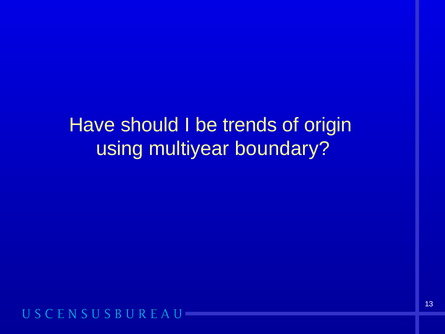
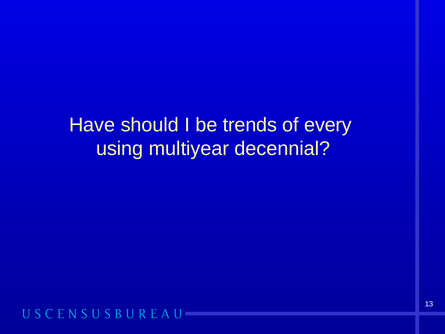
origin: origin -> every
boundary: boundary -> decennial
